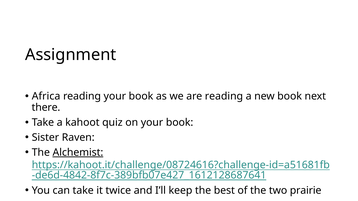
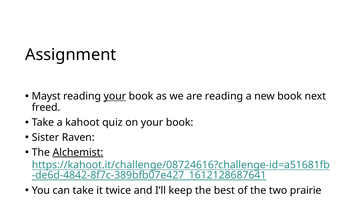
Africa: Africa -> Mayst
your at (115, 96) underline: none -> present
there: there -> freed
